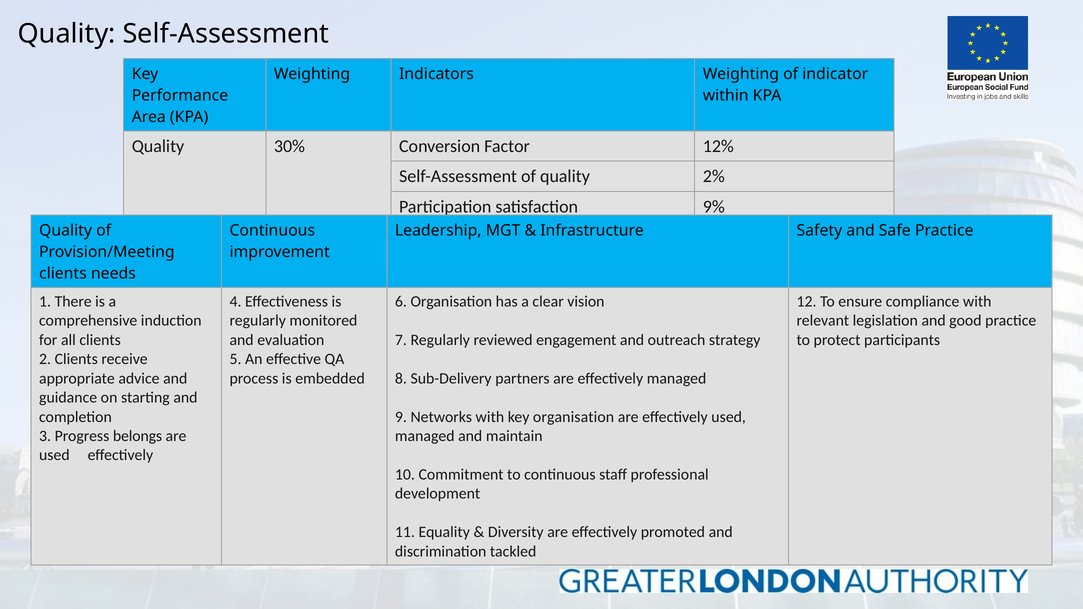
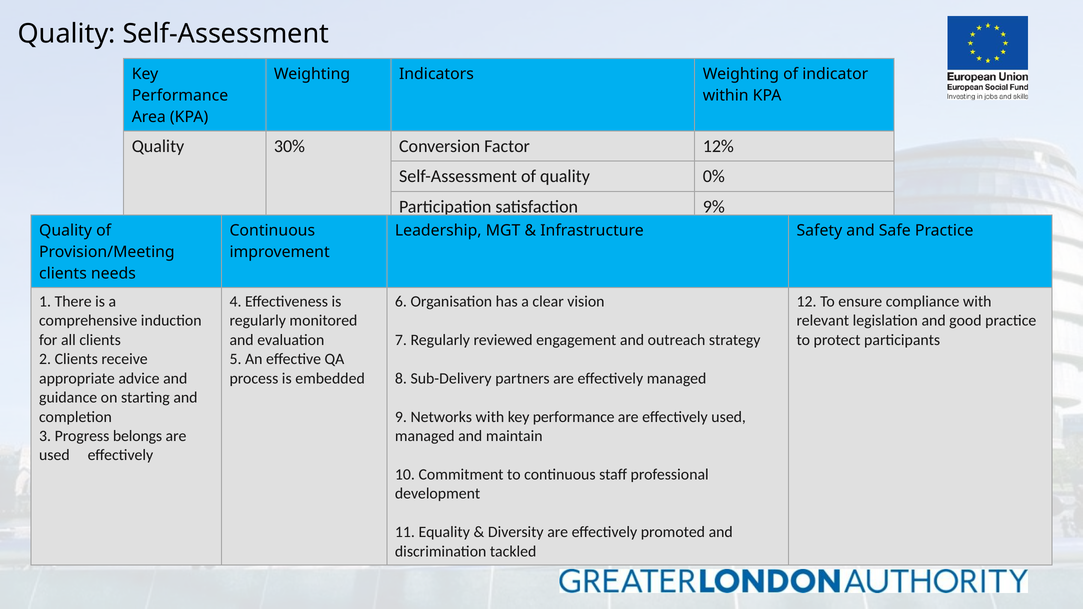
2%: 2% -> 0%
with key organisation: organisation -> performance
